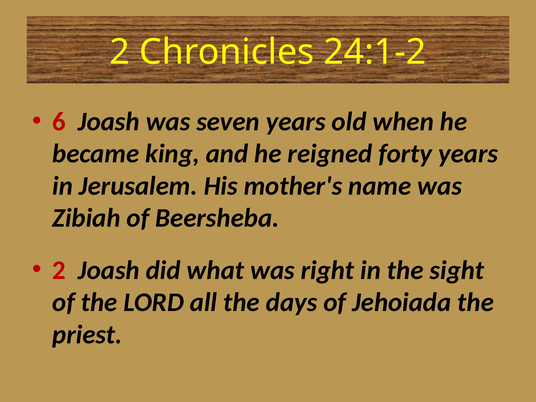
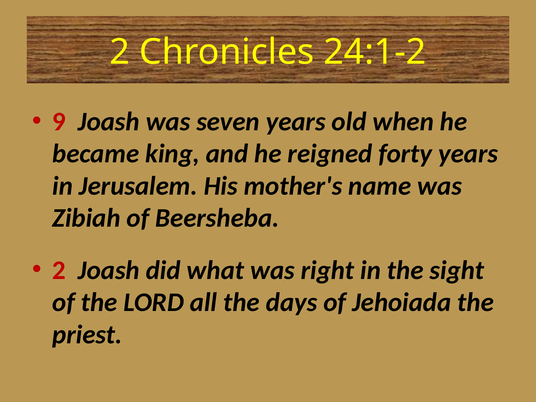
6: 6 -> 9
